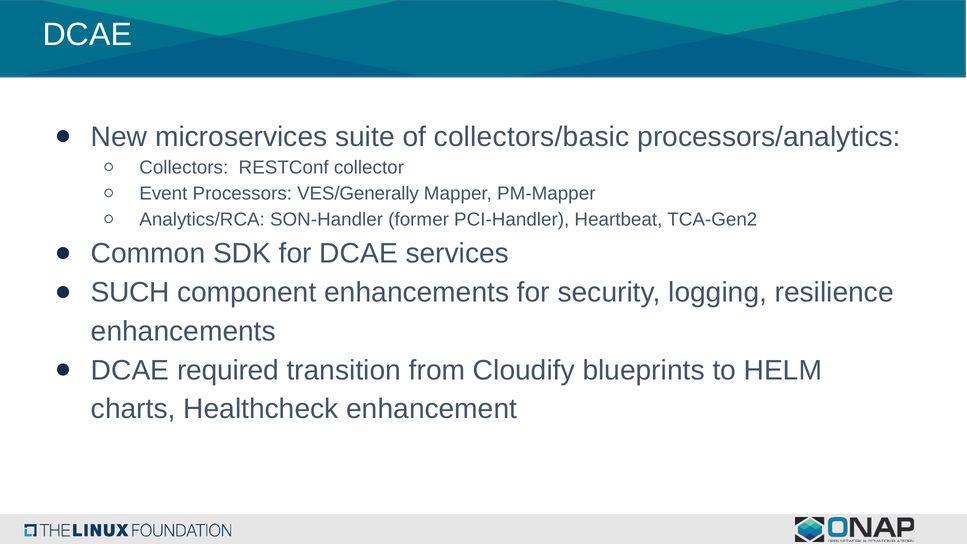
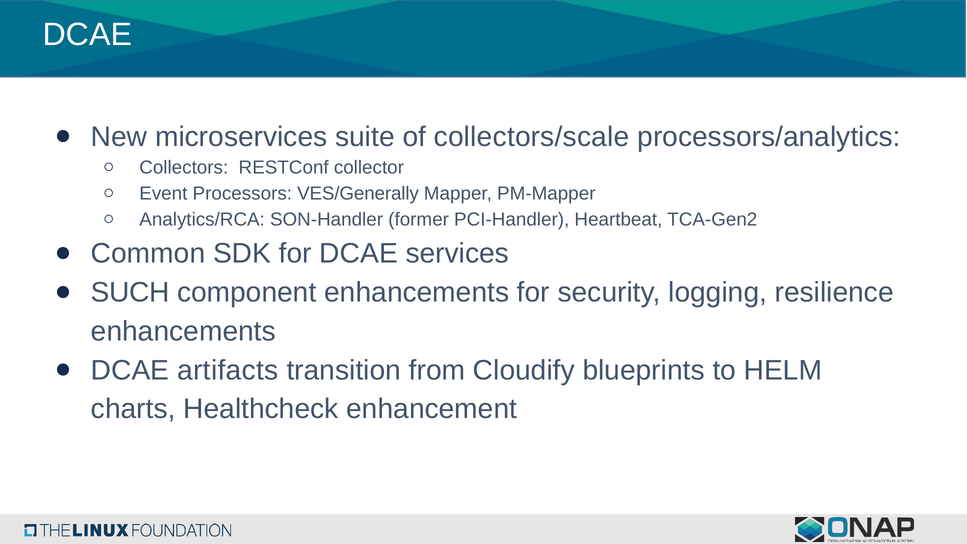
collectors/basic: collectors/basic -> collectors/scale
required: required -> artifacts
